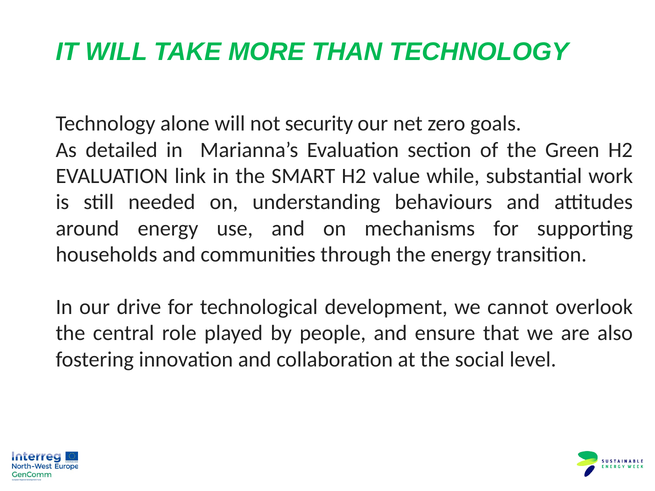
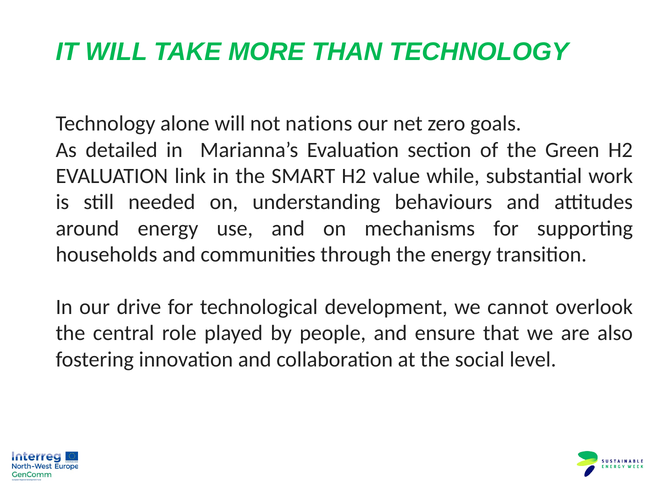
security: security -> nations
